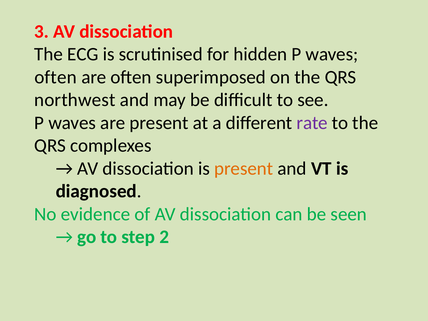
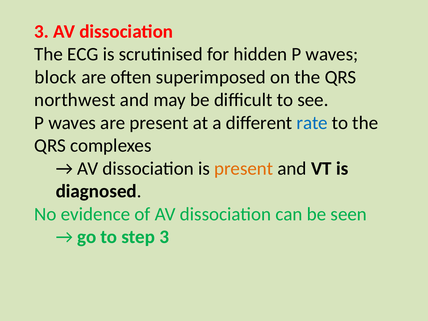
often at (56, 77): often -> block
rate colour: purple -> blue
step 2: 2 -> 3
